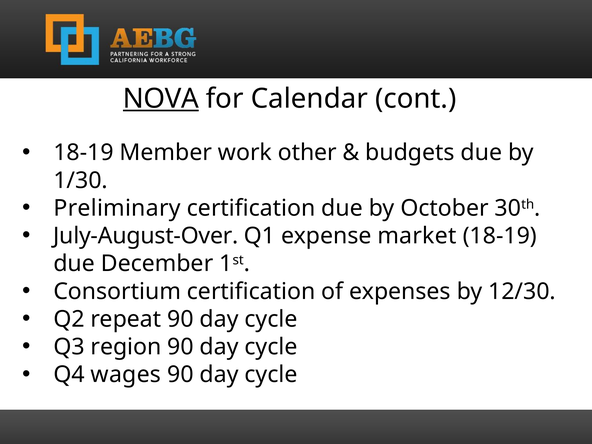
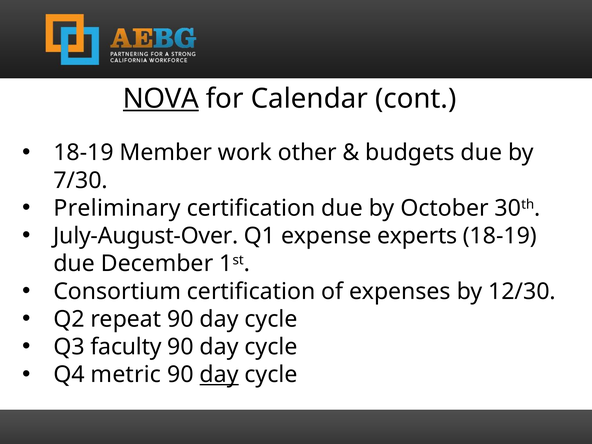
1/30: 1/30 -> 7/30
market: market -> experts
region: region -> faculty
wages: wages -> metric
day at (219, 375) underline: none -> present
